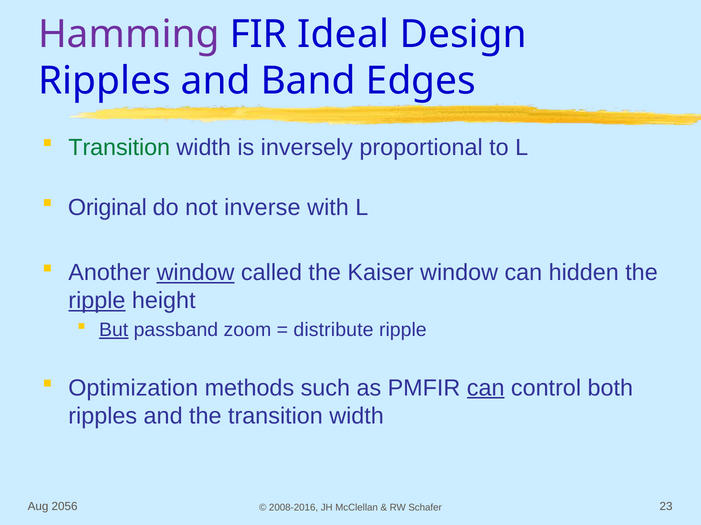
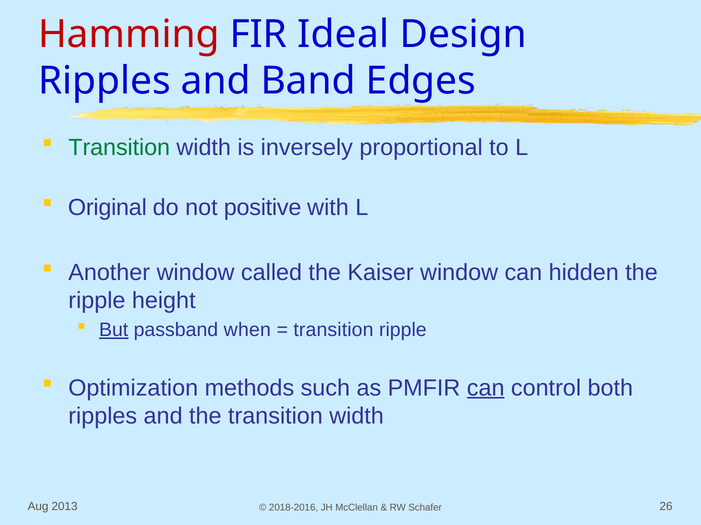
Hamming colour: purple -> red
inverse: inverse -> positive
window at (196, 273) underline: present -> none
ripple at (97, 301) underline: present -> none
zoom: zoom -> when
distribute at (333, 330): distribute -> transition
2056: 2056 -> 2013
2008-2016: 2008-2016 -> 2018-2016
23: 23 -> 26
